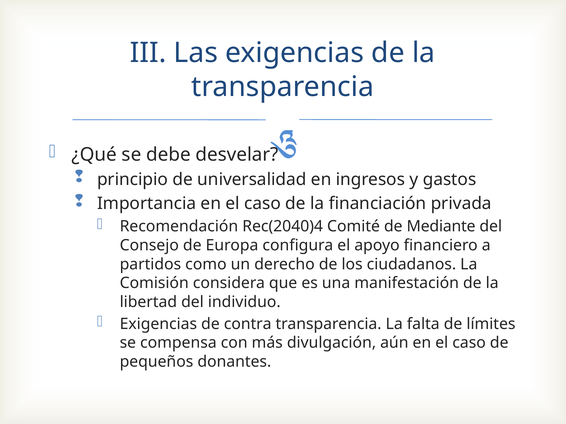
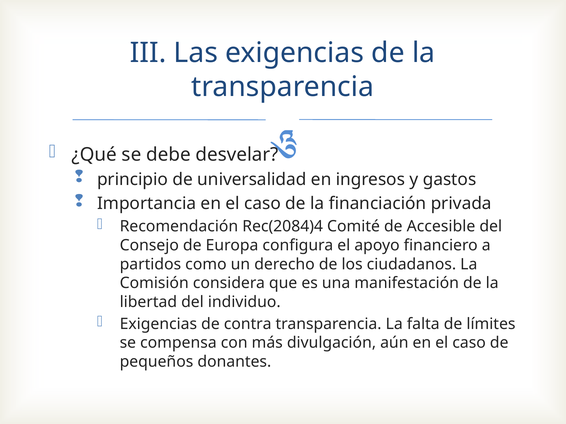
Rec(2040)4: Rec(2040)4 -> Rec(2084)4
Mediante: Mediante -> Accesible
